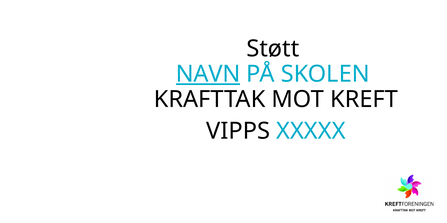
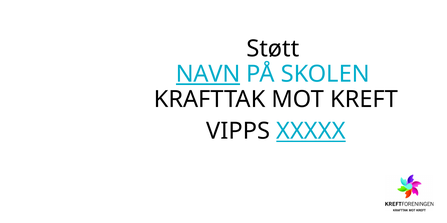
XXXXX underline: none -> present
